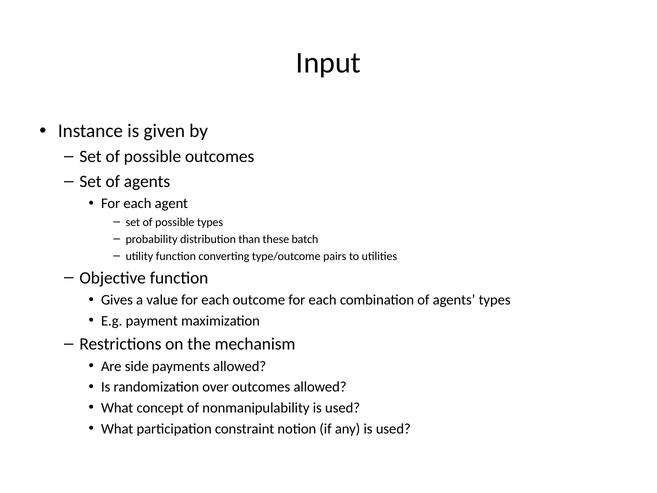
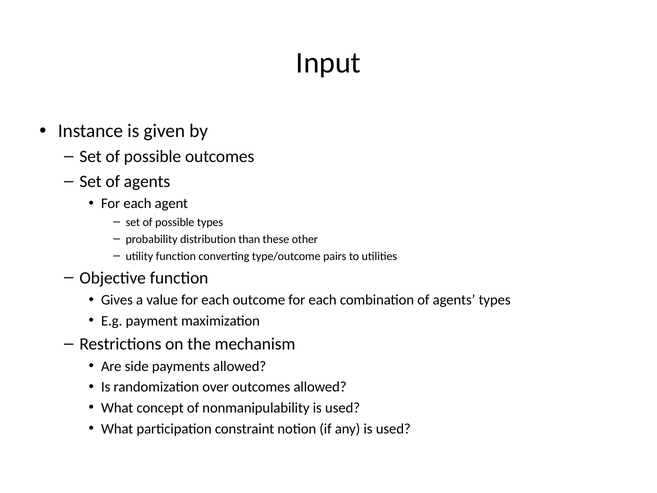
batch: batch -> other
